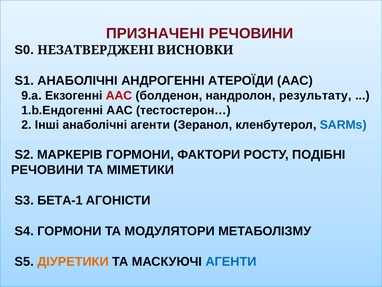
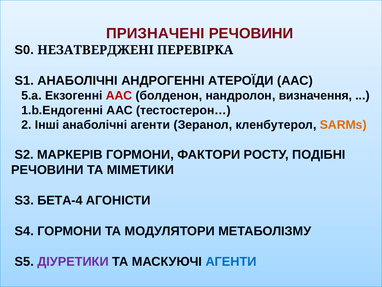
ВИСНОВКИ: ВИСНОВКИ -> ПЕРЕВІРКА
9.a: 9.a -> 5.a
результату: результату -> визначення
SARMs colour: blue -> orange
БЕТА-1: БЕТА-1 -> БЕТА-4
ДІУРЕТИКИ colour: orange -> purple
